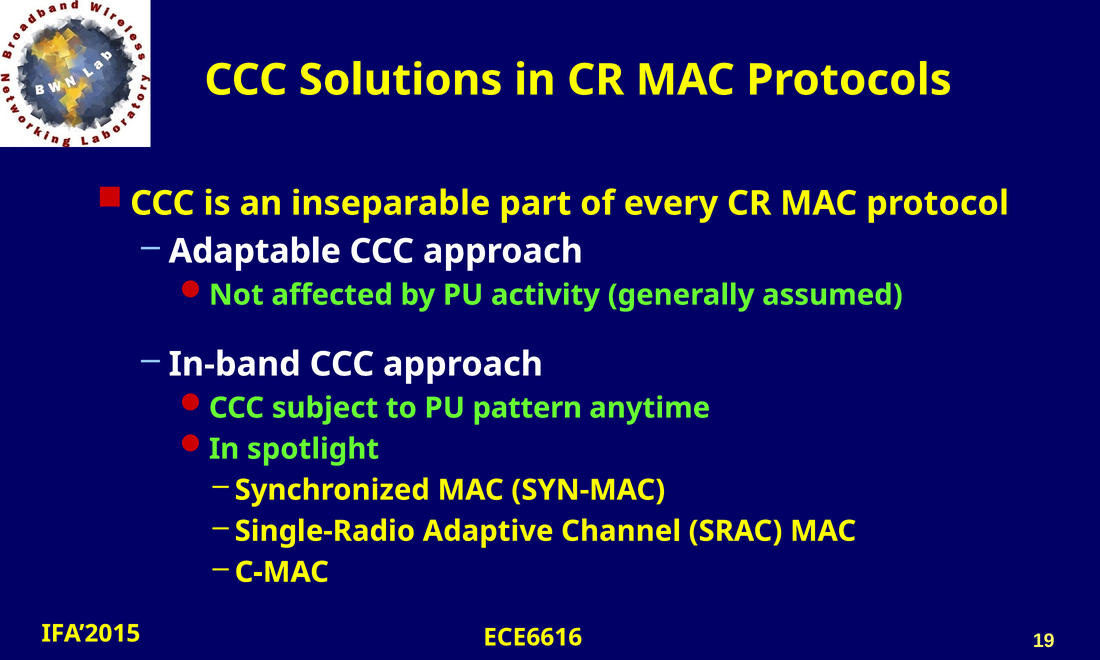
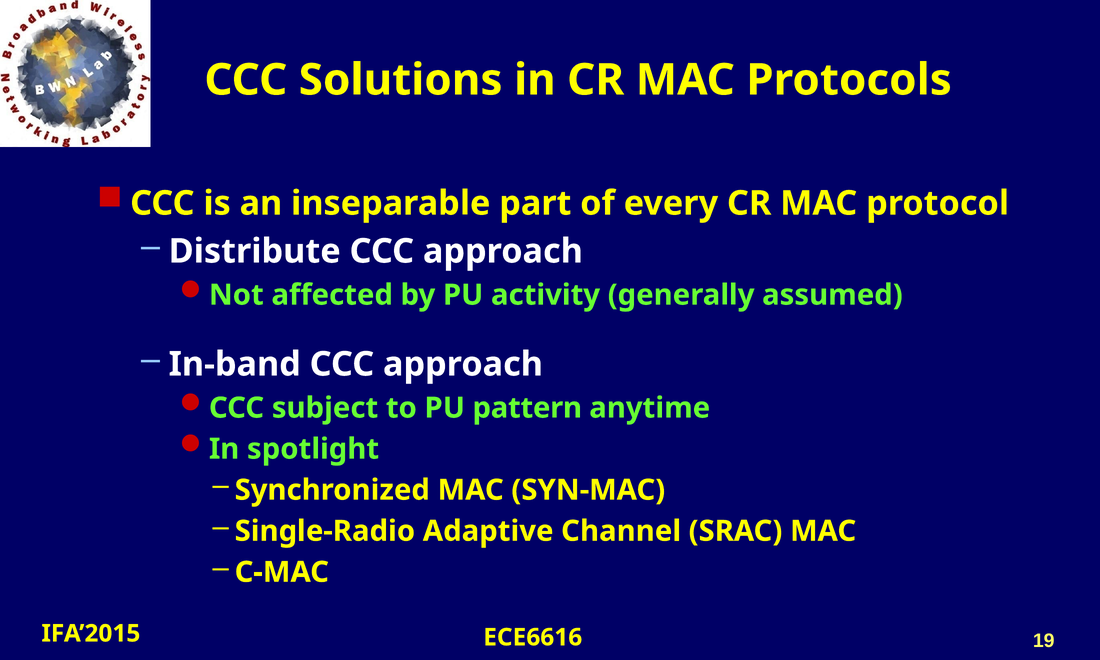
Adaptable: Adaptable -> Distribute
